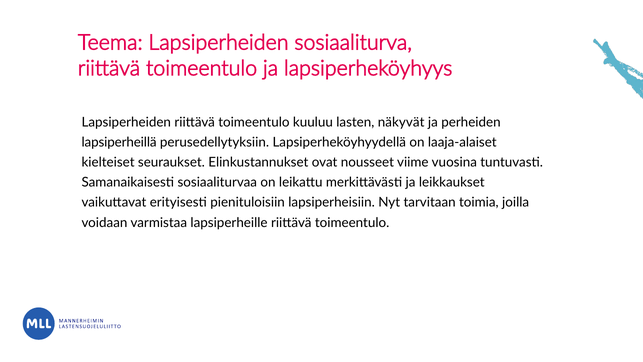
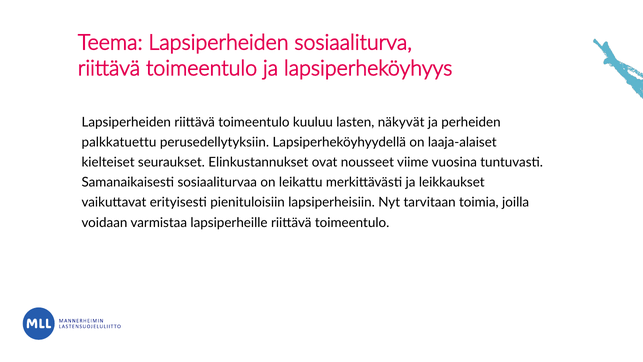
lapsiperheillä: lapsiperheillä -> palkkatuettu
